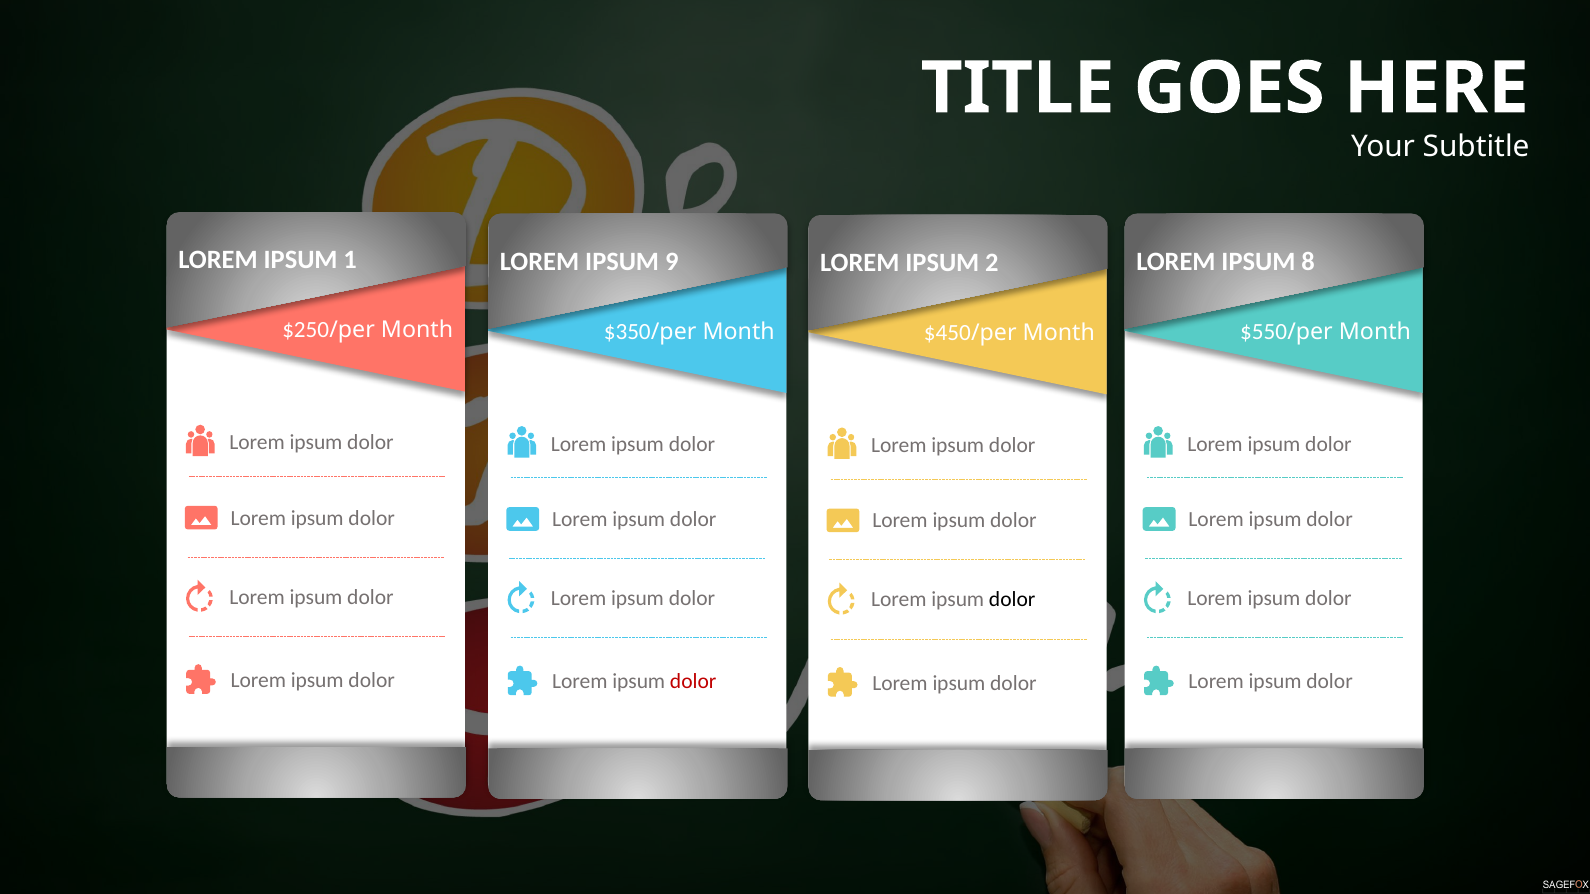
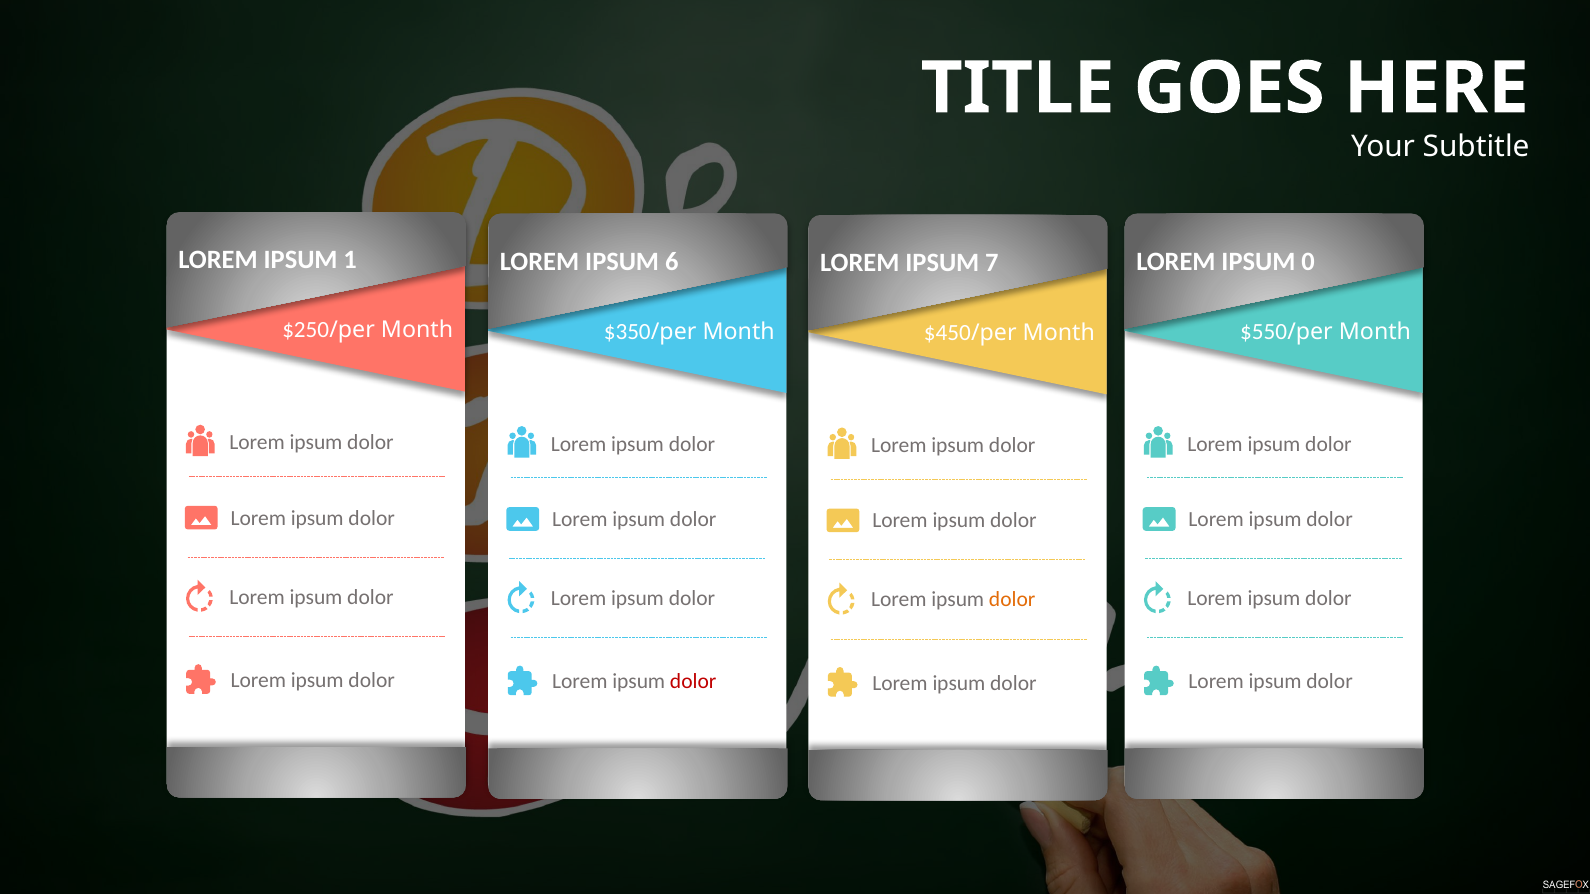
9: 9 -> 6
8: 8 -> 0
2: 2 -> 7
dolor at (1012, 600) colour: black -> orange
